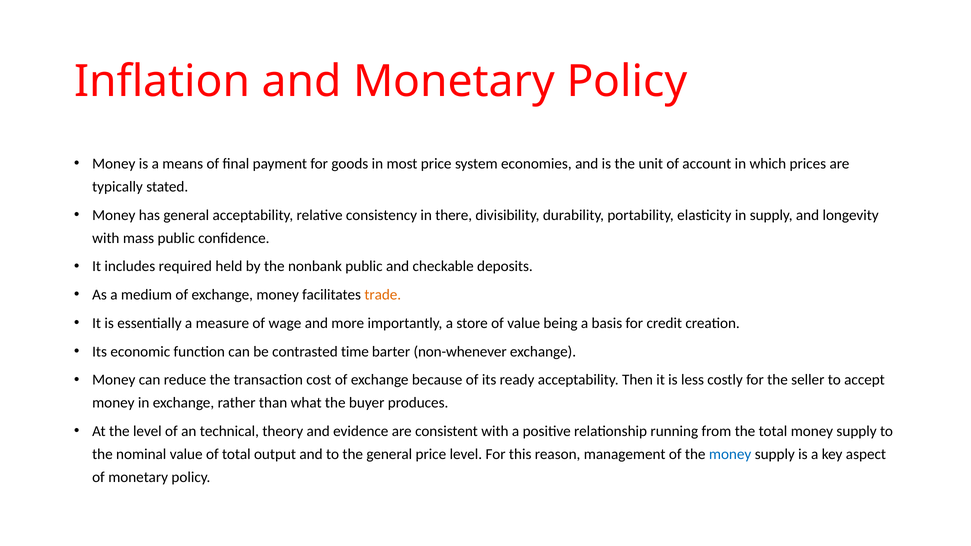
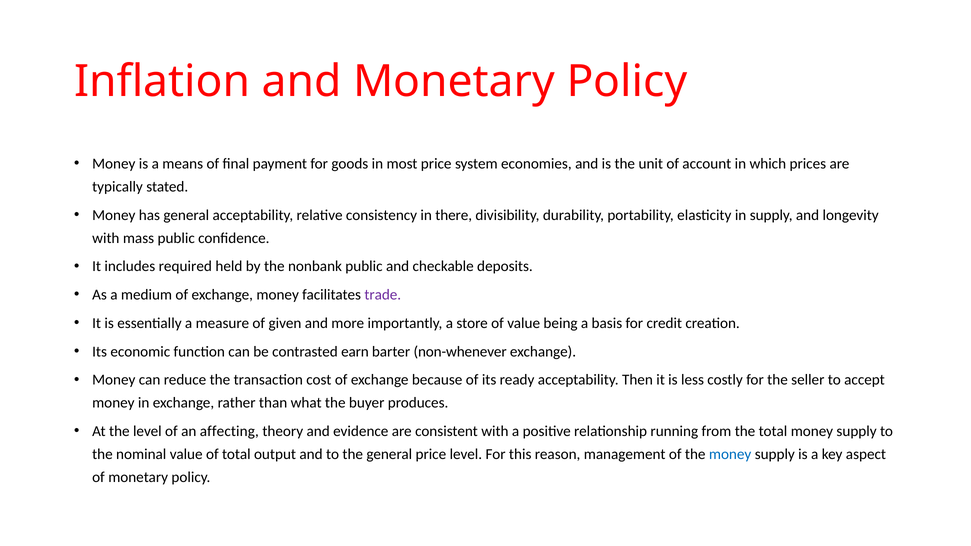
trade colour: orange -> purple
wage: wage -> given
time: time -> earn
technical: technical -> affecting
